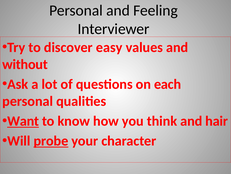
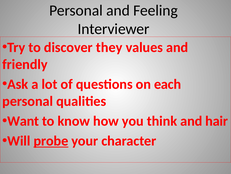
easy: easy -> they
without: without -> friendly
Want underline: present -> none
